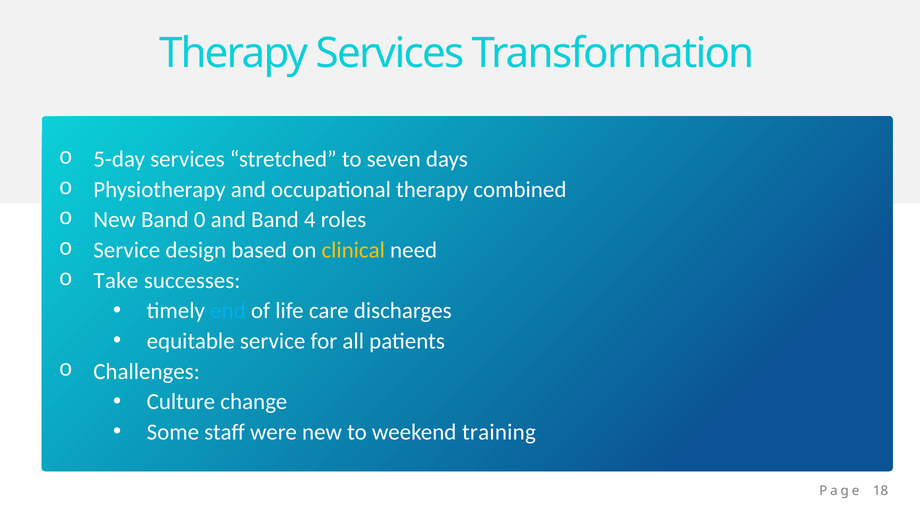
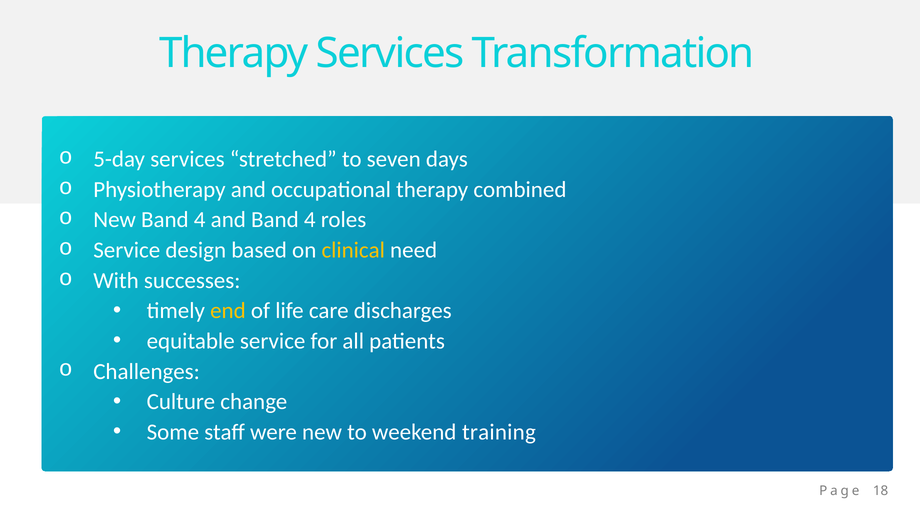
New Band 0: 0 -> 4
Take: Take -> With
end colour: light blue -> yellow
